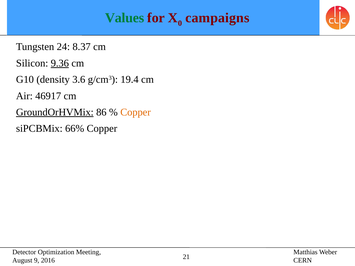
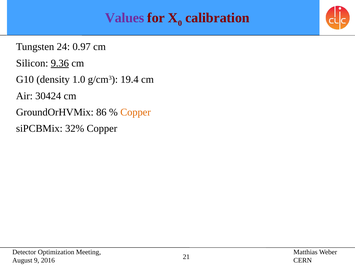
Values colour: green -> purple
campaigns: campaigns -> calibration
8.37: 8.37 -> 0.97
3.6: 3.6 -> 1.0
46917: 46917 -> 30424
GroundOrHVMix underline: present -> none
66%: 66% -> 32%
